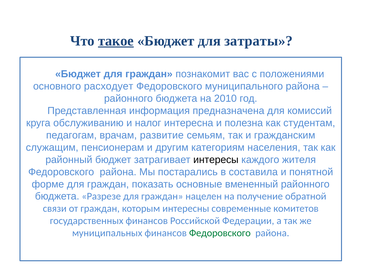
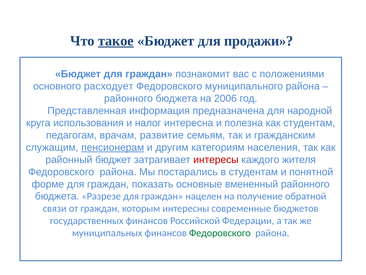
затраты: затраты -> продажи
2010: 2010 -> 2006
комиссий: комиссий -> народной
обслуживанию: обслуживанию -> использования
пенсионерам underline: none -> present
интересы colour: black -> red
в составила: составила -> студентам
комитетов: комитетов -> бюджетов
